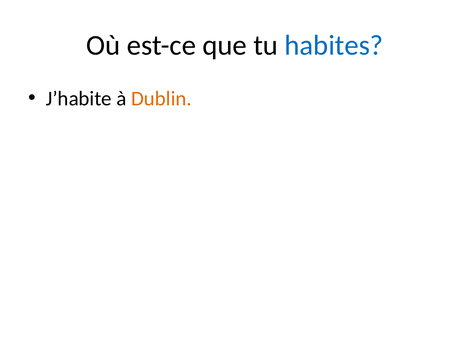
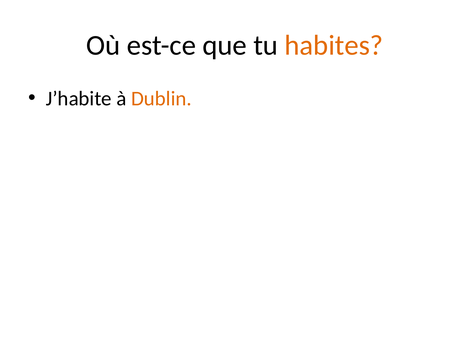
habites colour: blue -> orange
